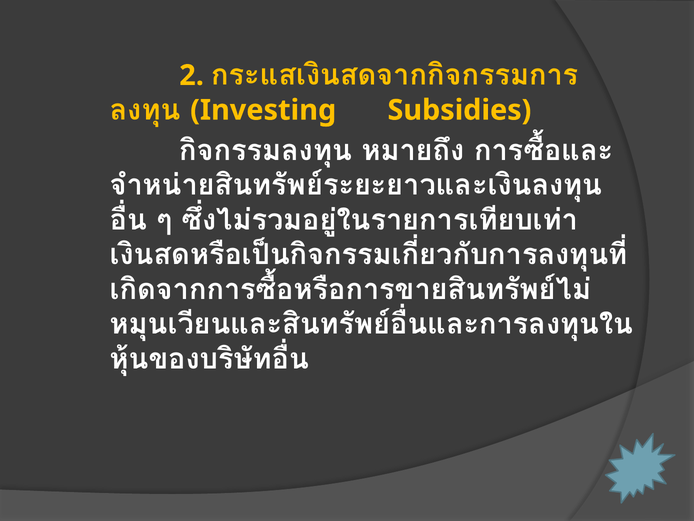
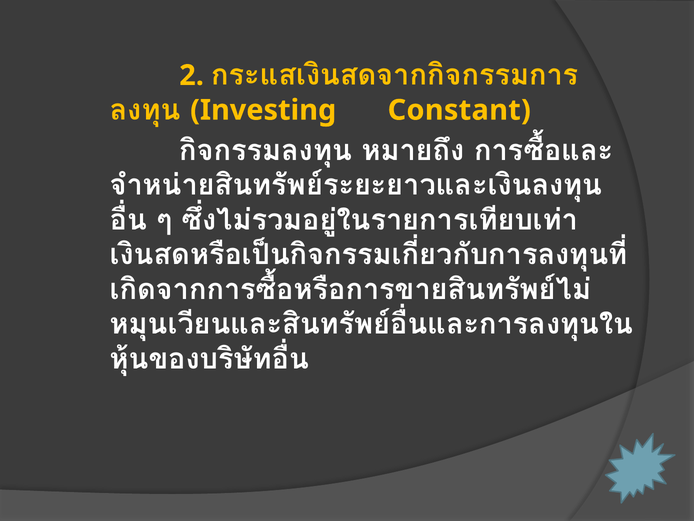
Subsidies: Subsidies -> Constant
